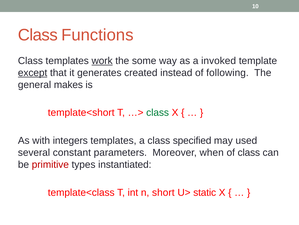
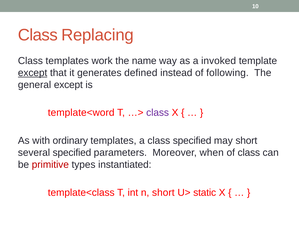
Functions: Functions -> Replacing
work underline: present -> none
some: some -> name
created: created -> defined
general makes: makes -> except
template<short: template<short -> template<word
class at (158, 112) colour: green -> purple
integers: integers -> ordinary
may used: used -> short
several constant: constant -> specified
